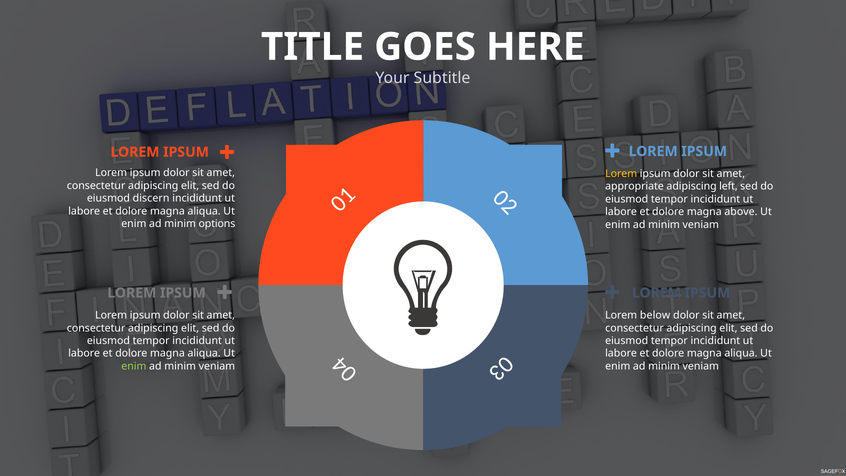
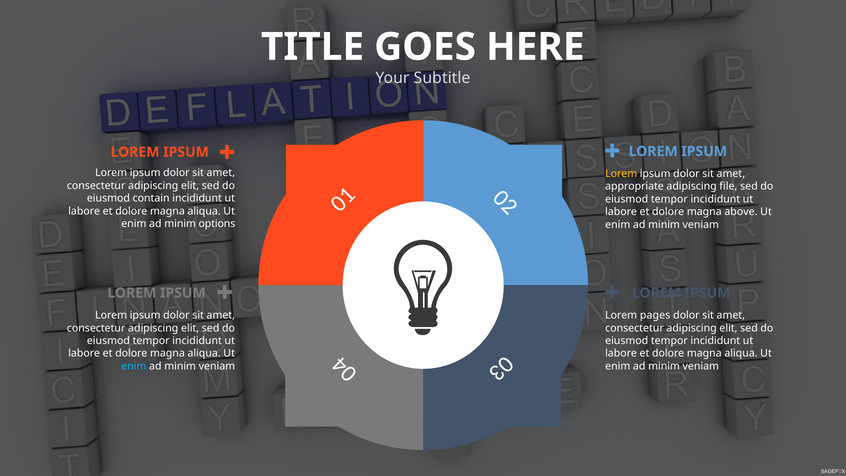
left: left -> file
discern: discern -> contain
below: below -> pages
enim at (134, 366) colour: light green -> light blue
